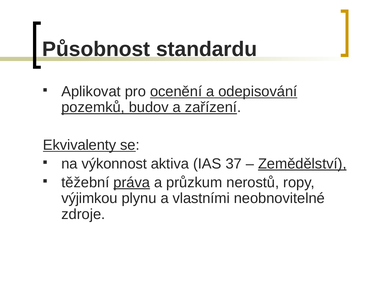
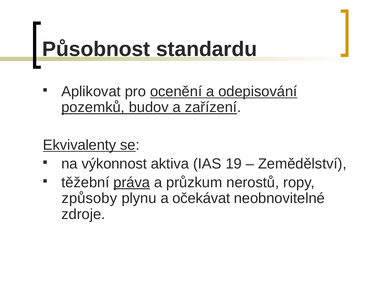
37: 37 -> 19
Zemědělství underline: present -> none
výjimkou: výjimkou -> způsoby
vlastními: vlastními -> očekávat
